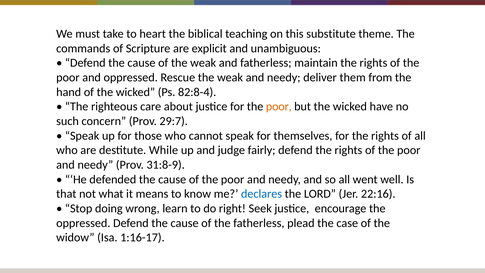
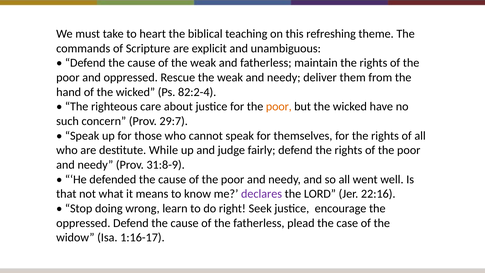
substitute: substitute -> refreshing
82:8-4: 82:8-4 -> 82:2-4
declares colour: blue -> purple
